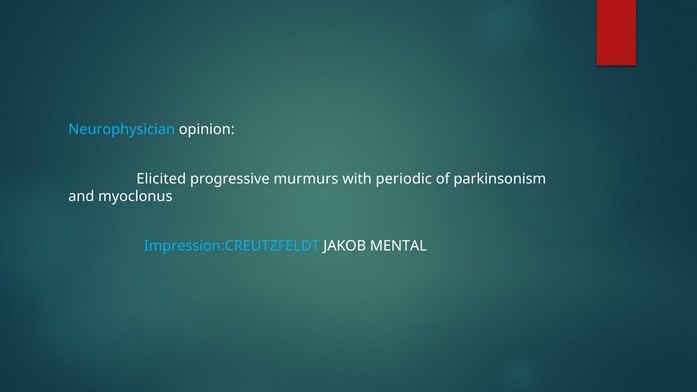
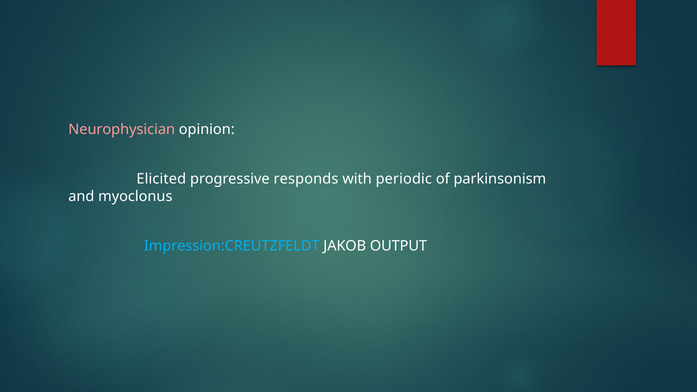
Neurophysician colour: light blue -> pink
murmurs: murmurs -> responds
MENTAL: MENTAL -> OUTPUT
